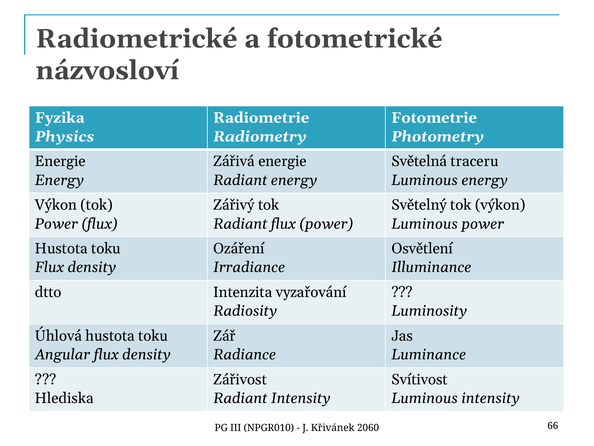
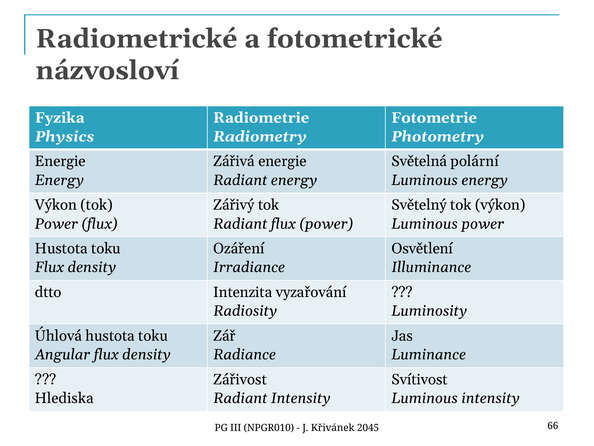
traceru: traceru -> polární
2060: 2060 -> 2045
